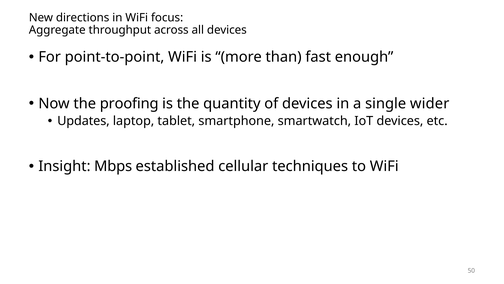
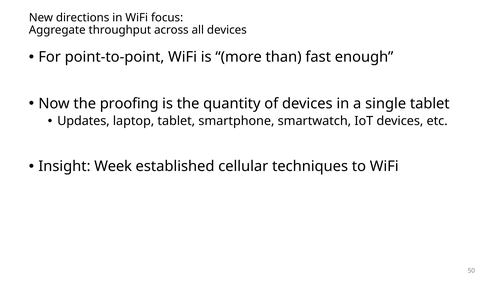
single wider: wider -> tablet
Mbps: Mbps -> Week
